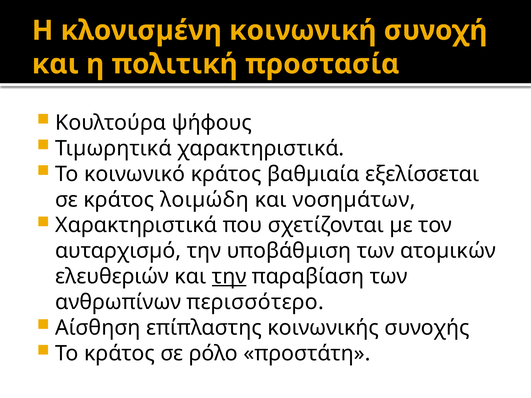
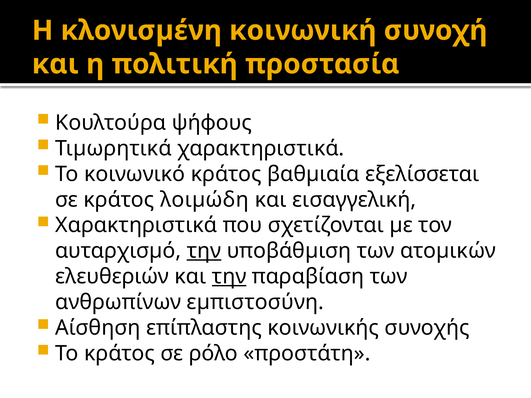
νοσηµάτων: νοσηµάτων -> εισαγγελική
την at (204, 251) underline: none -> present
περισσότερο: περισσότερο -> εµπιστοσύνη
